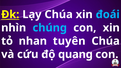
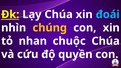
chúng colour: light blue -> yellow
tuyên: tuyên -> chuộc
quang: quang -> quyền
